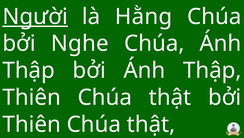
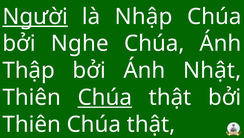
Hằng: Hằng -> Nhập
bởi Ánh Thập: Thập -> Nhật
Chúa at (105, 97) underline: none -> present
